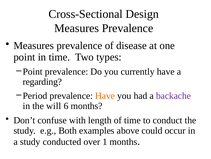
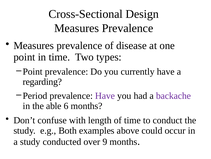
Have at (105, 95) colour: orange -> purple
will: will -> able
1: 1 -> 9
